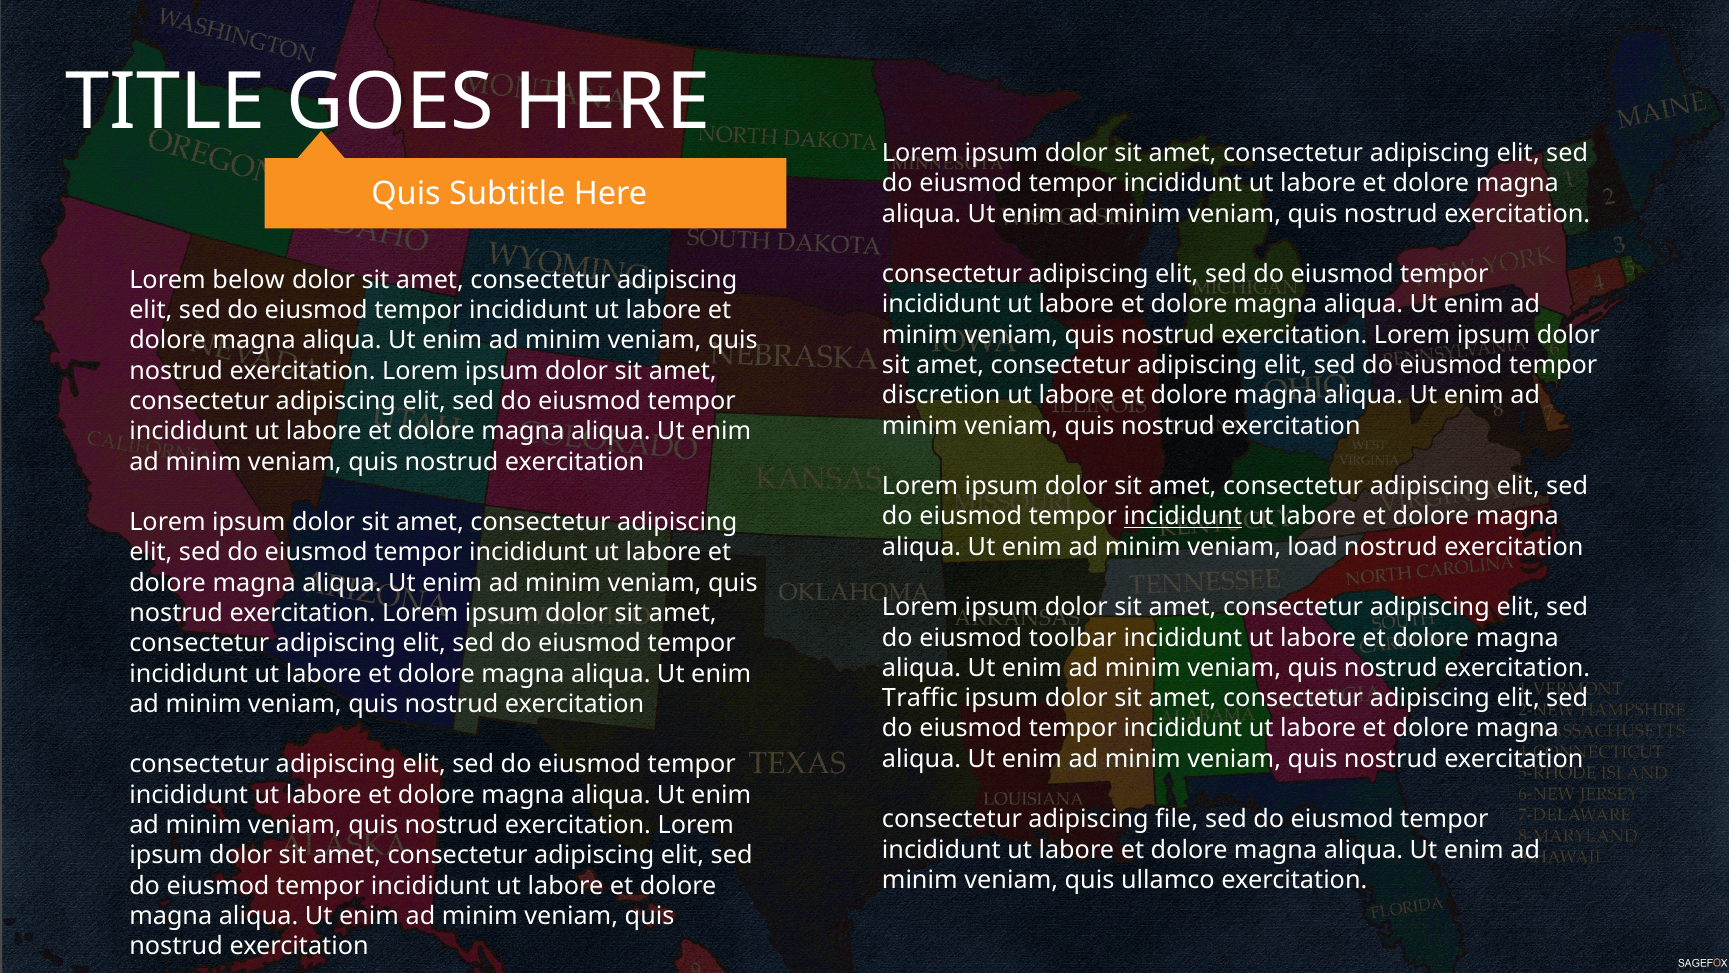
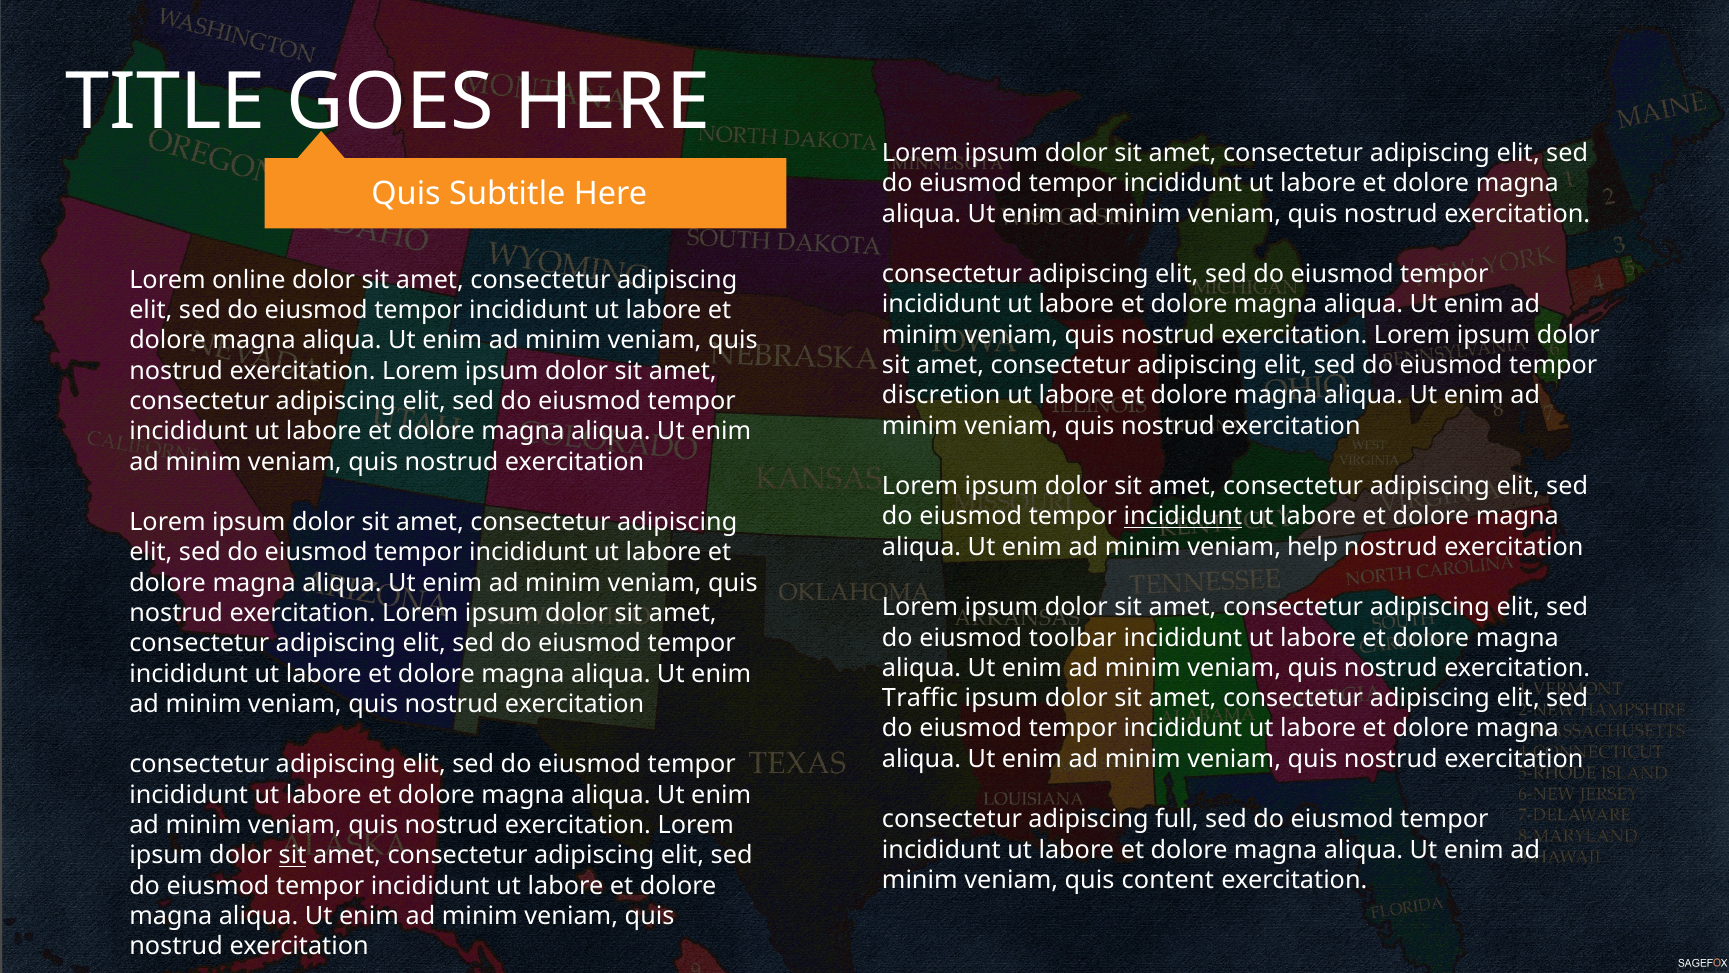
below: below -> online
load: load -> help
file: file -> full
sit at (293, 855) underline: none -> present
ullamco: ullamco -> content
